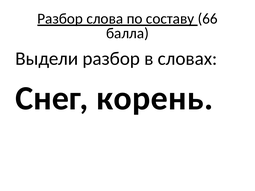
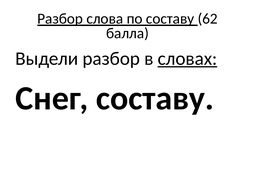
66: 66 -> 62
словах underline: none -> present
Снег корень: корень -> составу
